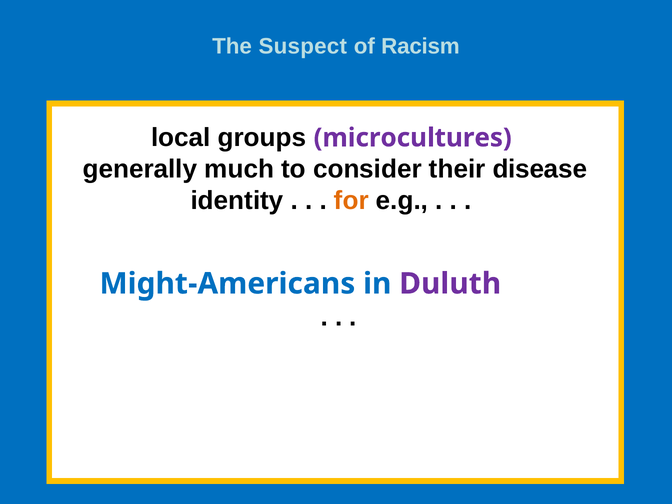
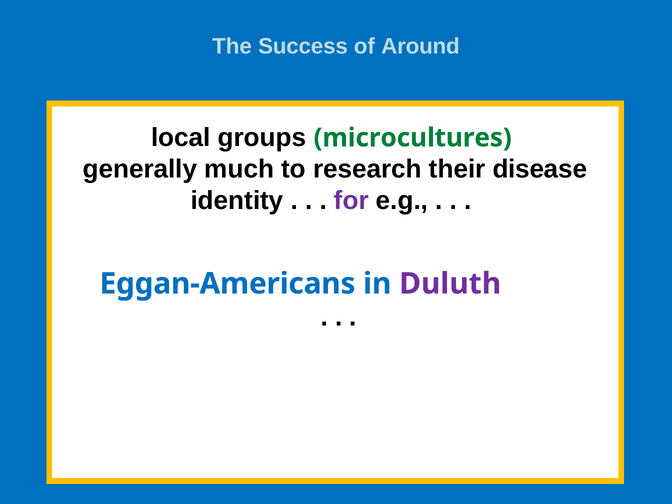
Suspect: Suspect -> Success
Racism: Racism -> Around
microcultures colour: purple -> green
consider: consider -> research
for colour: orange -> purple
Might-Americans: Might-Americans -> Eggan-Americans
